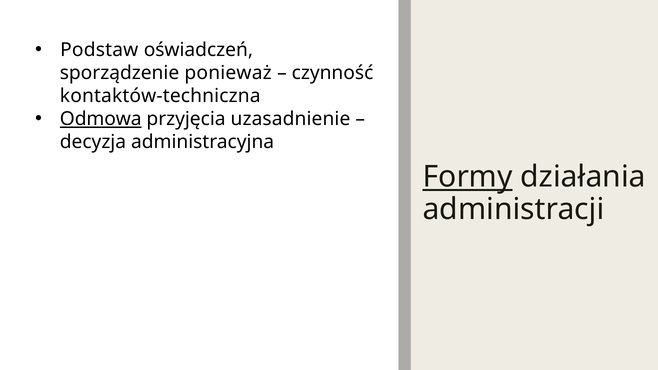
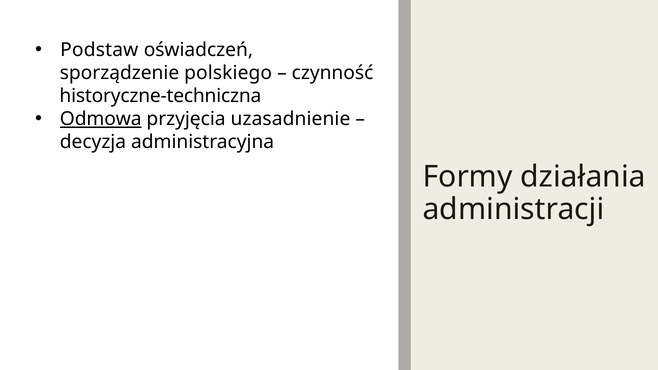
ponieważ: ponieważ -> polskiego
kontaktów-techniczna: kontaktów-techniczna -> historyczne-techniczna
Formy underline: present -> none
